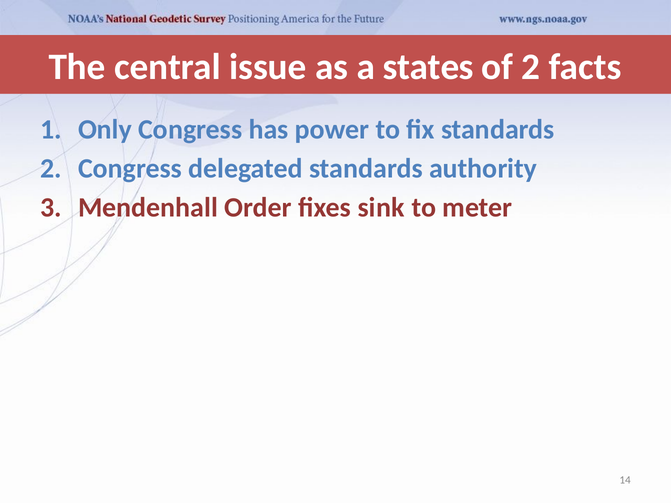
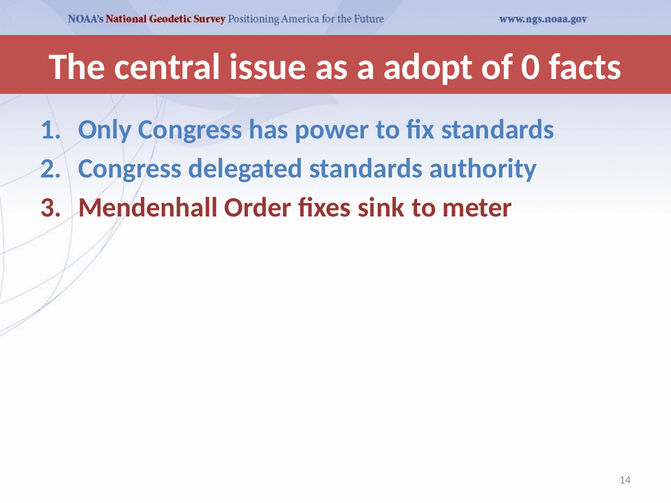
states: states -> adopt
of 2: 2 -> 0
